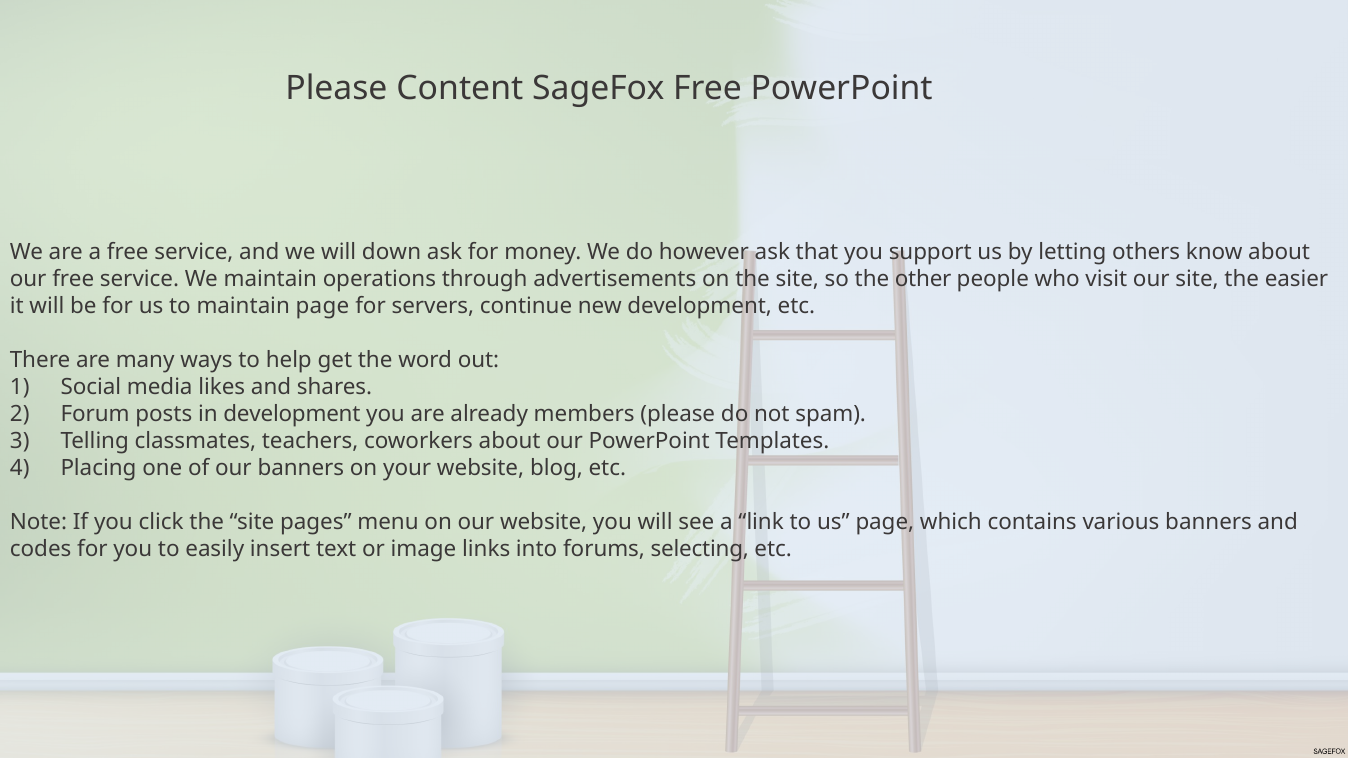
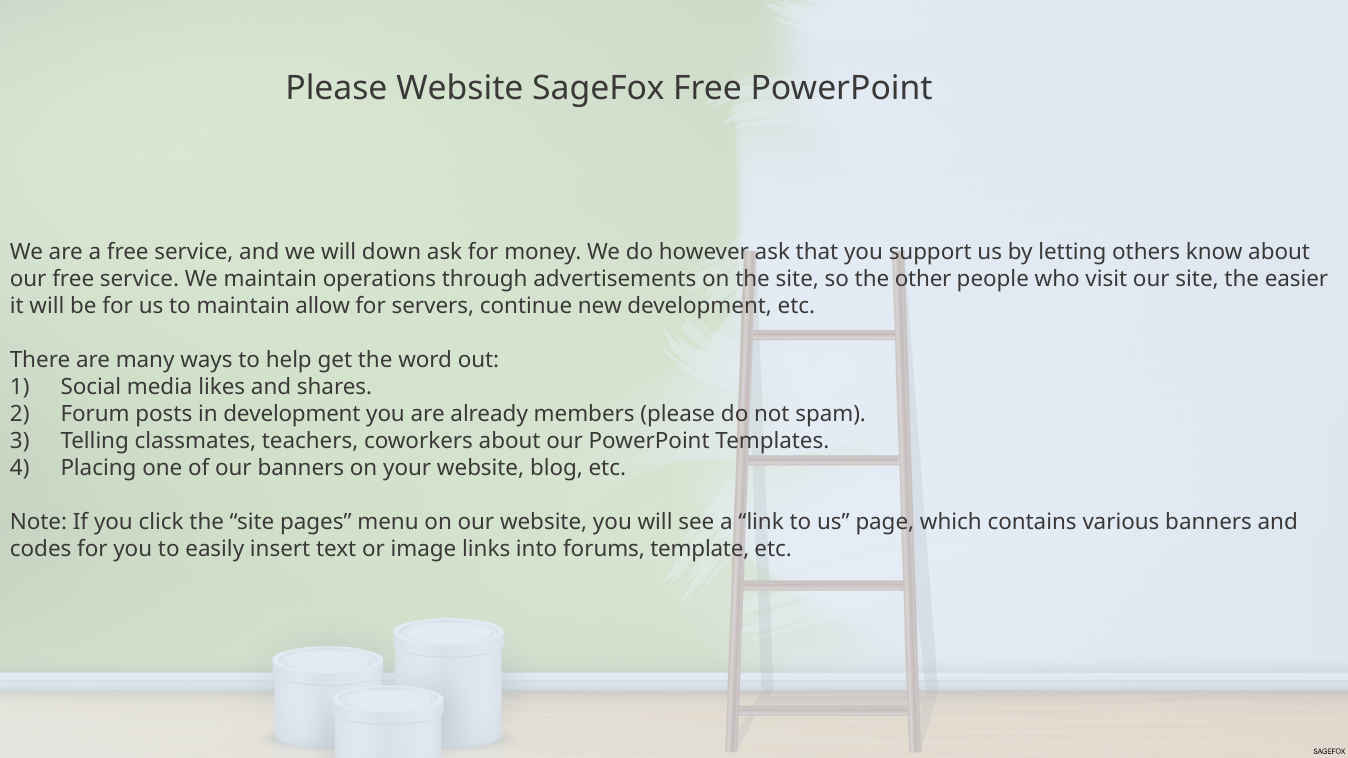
Please Content: Content -> Website
maintain page: page -> allow
selecting: selecting -> template
